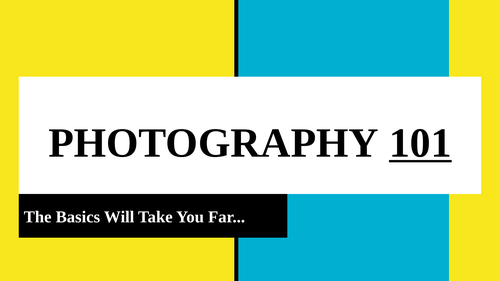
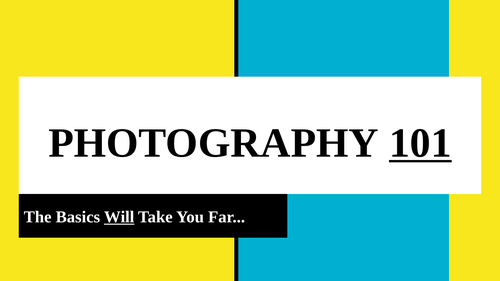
Will underline: none -> present
